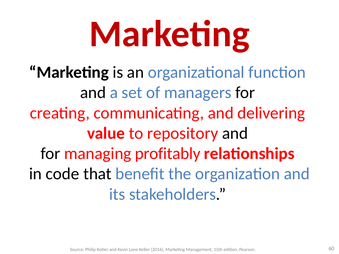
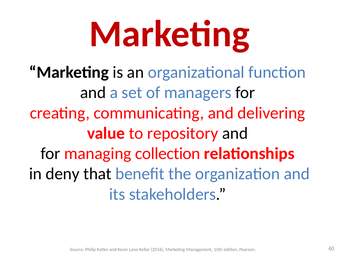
profitably: profitably -> collection
code: code -> deny
